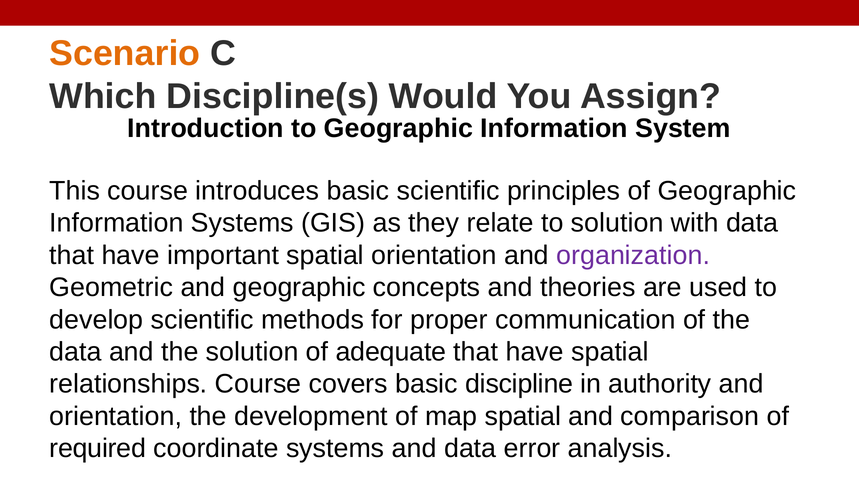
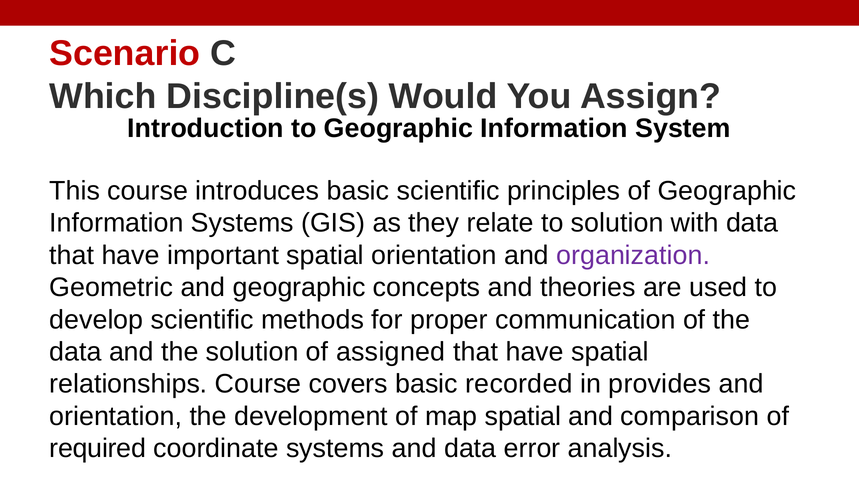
Scenario colour: orange -> red
adequate: adequate -> assigned
discipline: discipline -> recorded
authority: authority -> provides
